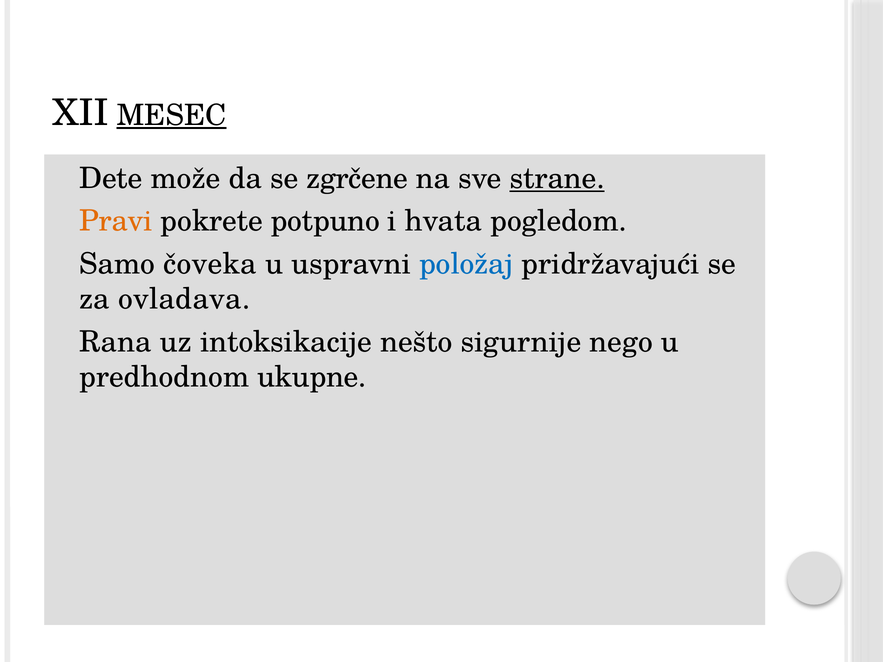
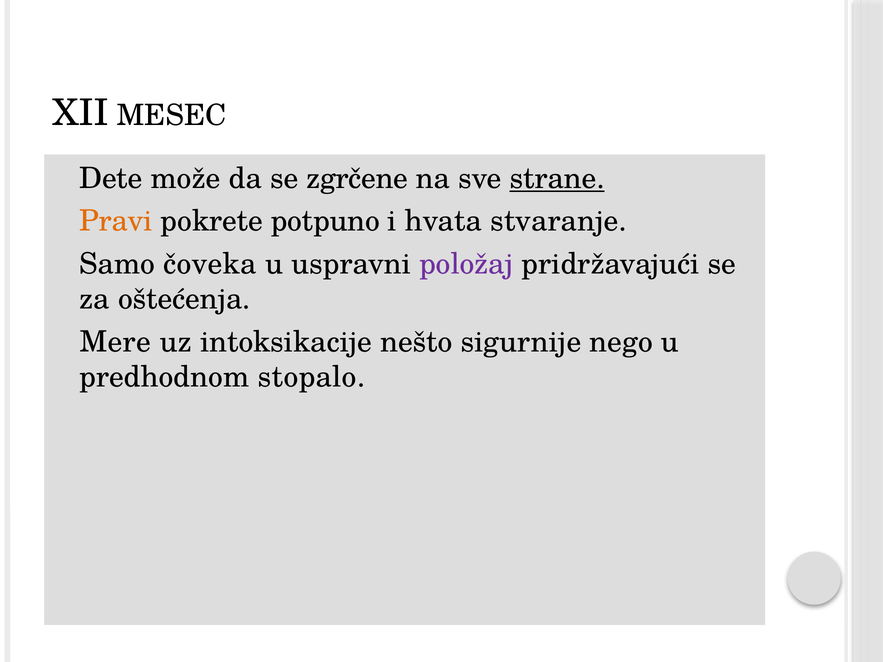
MESEC underline: present -> none
pogledom: pogledom -> stvaranje
položaj colour: blue -> purple
ovladava: ovladava -> oštećenja
Rana: Rana -> Mere
ukupne: ukupne -> stopalo
